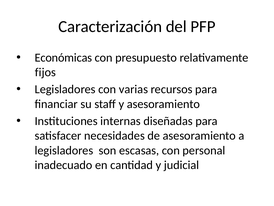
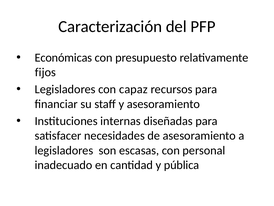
varias: varias -> capaz
judicial: judicial -> pública
